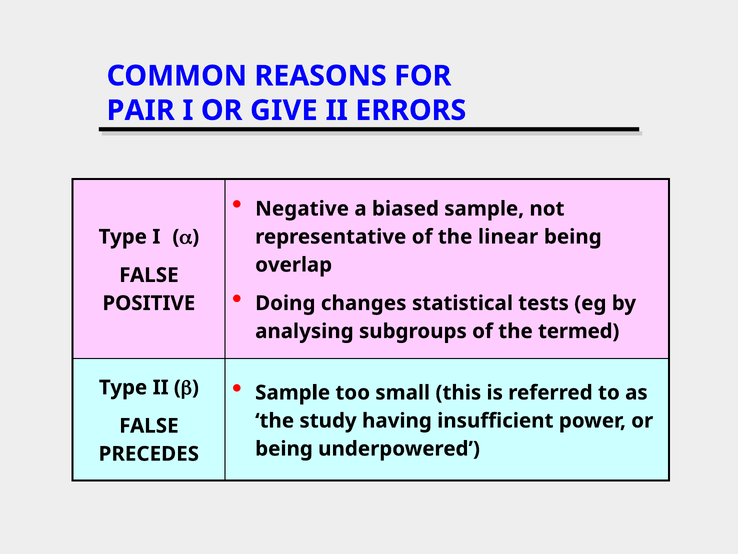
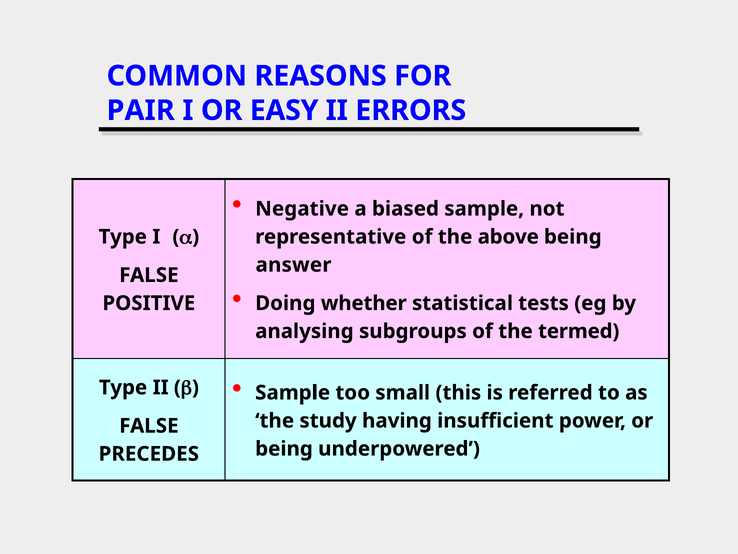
GIVE: GIVE -> EASY
linear: linear -> above
overlap: overlap -> answer
changes: changes -> whether
